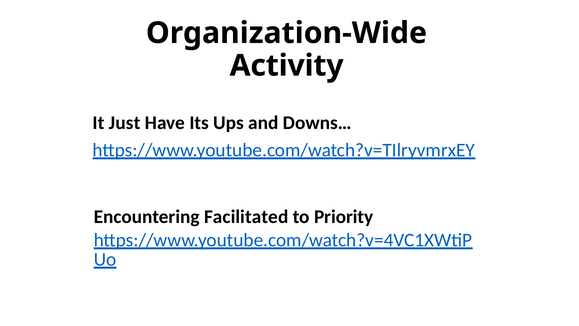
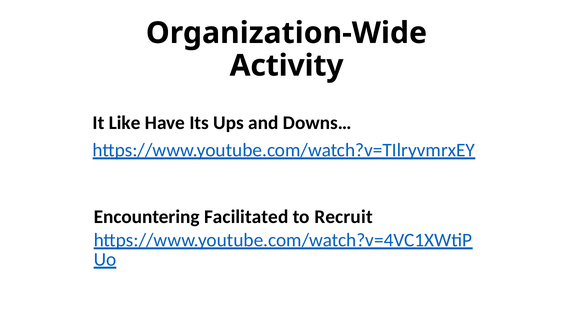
Just: Just -> Like
Priority: Priority -> Recruit
